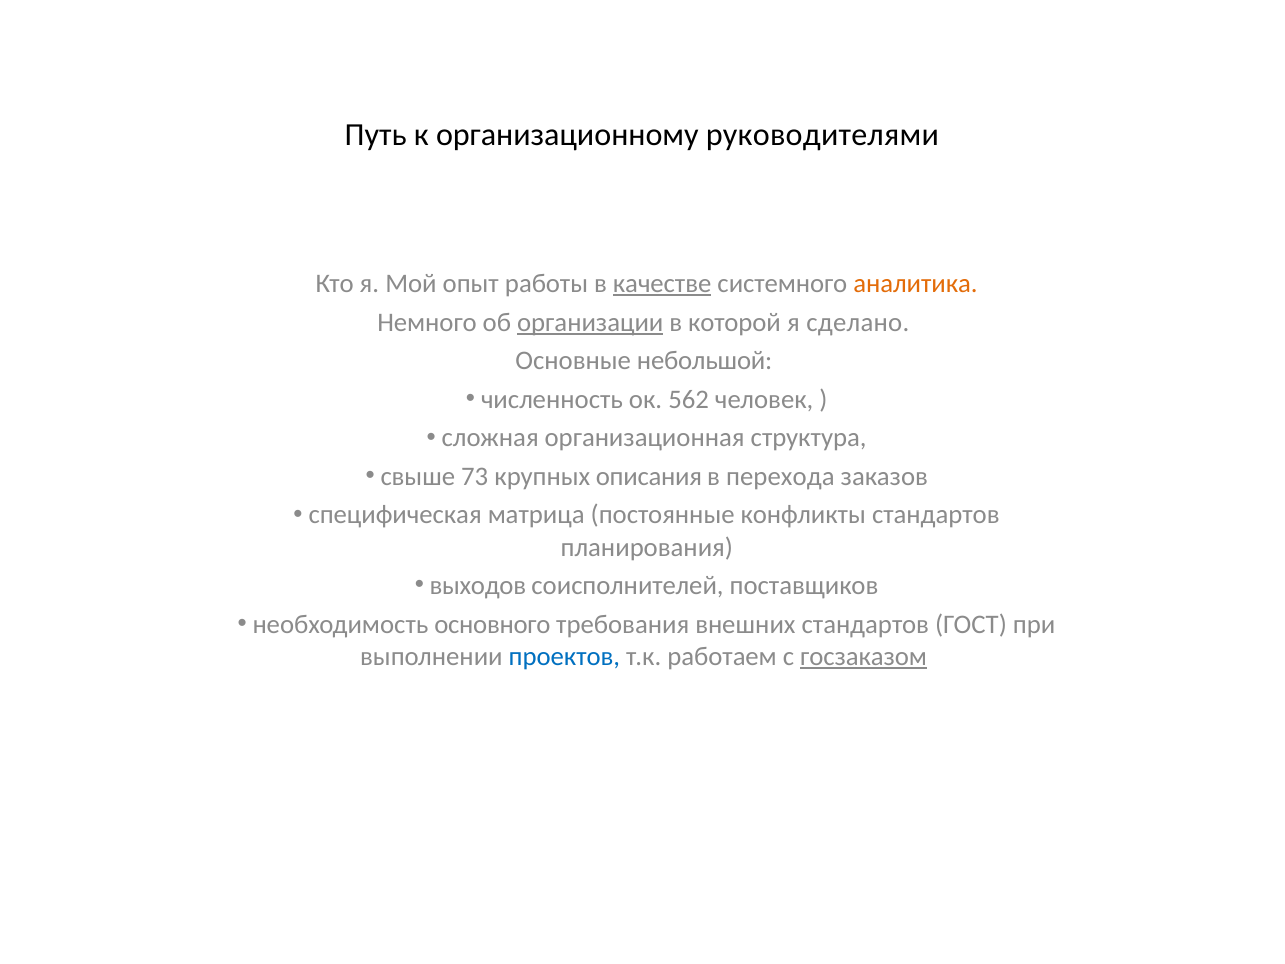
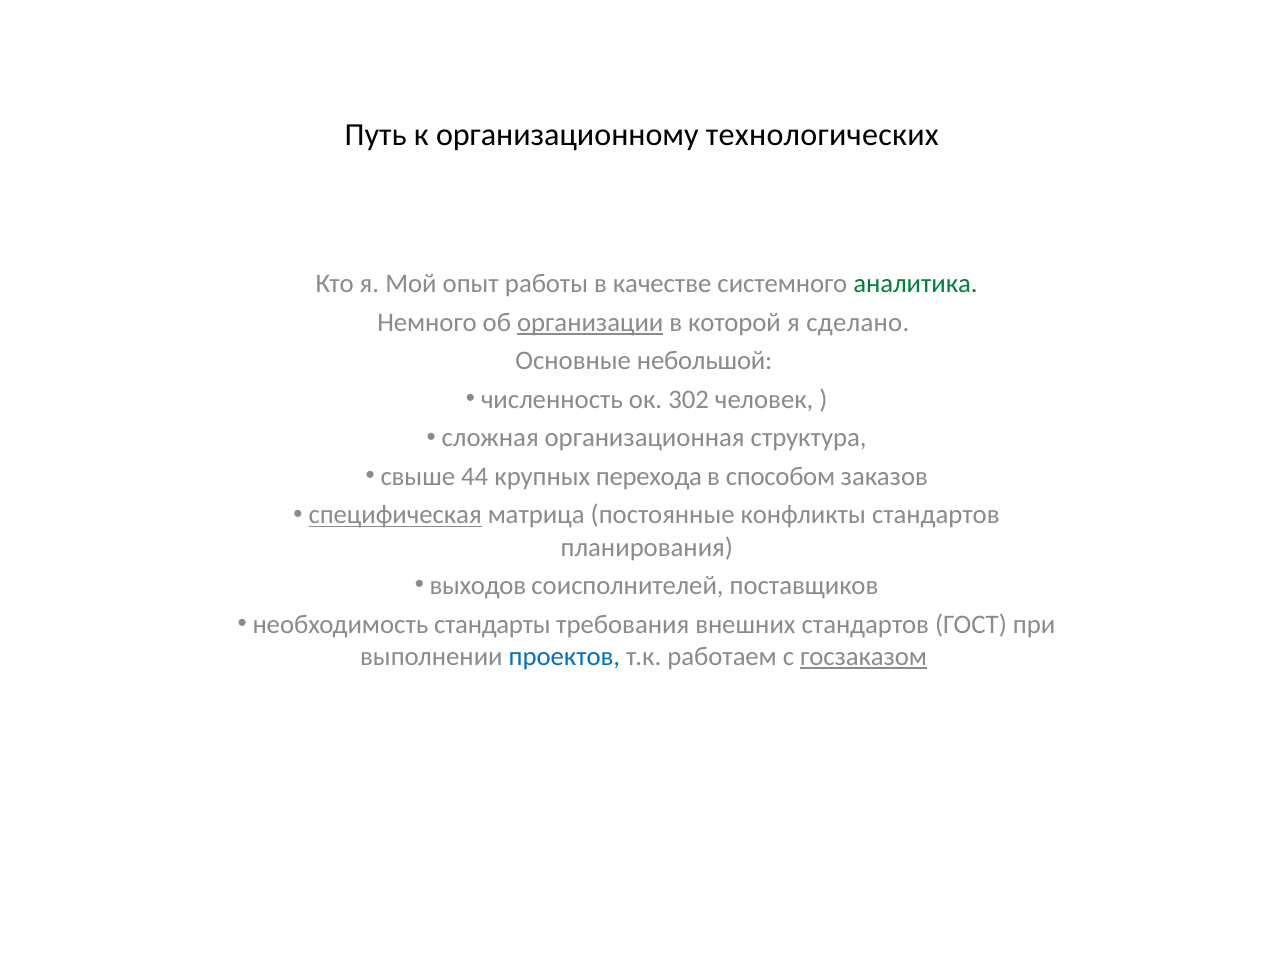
руководителями: руководителями -> технологических
качестве underline: present -> none
аналитика colour: orange -> green
562: 562 -> 302
73: 73 -> 44
описания: описания -> перехода
перехода: перехода -> способом
специфическая underline: none -> present
основного: основного -> стандарты
